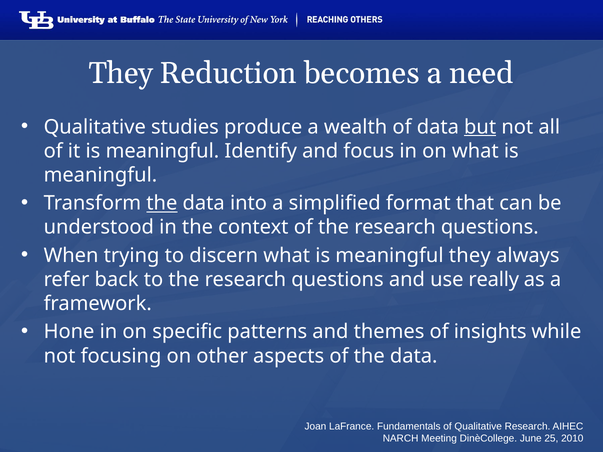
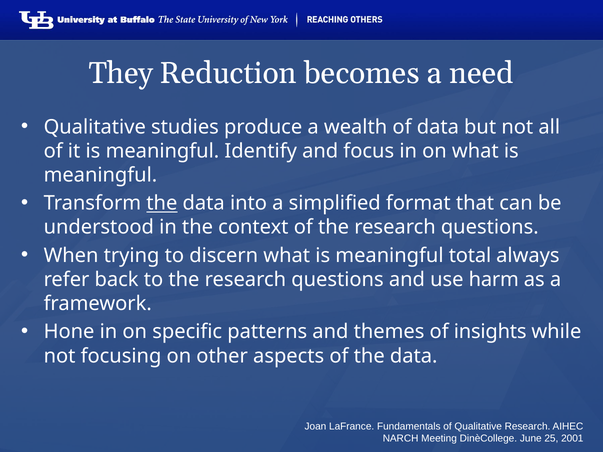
but underline: present -> none
meaningful they: they -> total
really: really -> harm
2010: 2010 -> 2001
